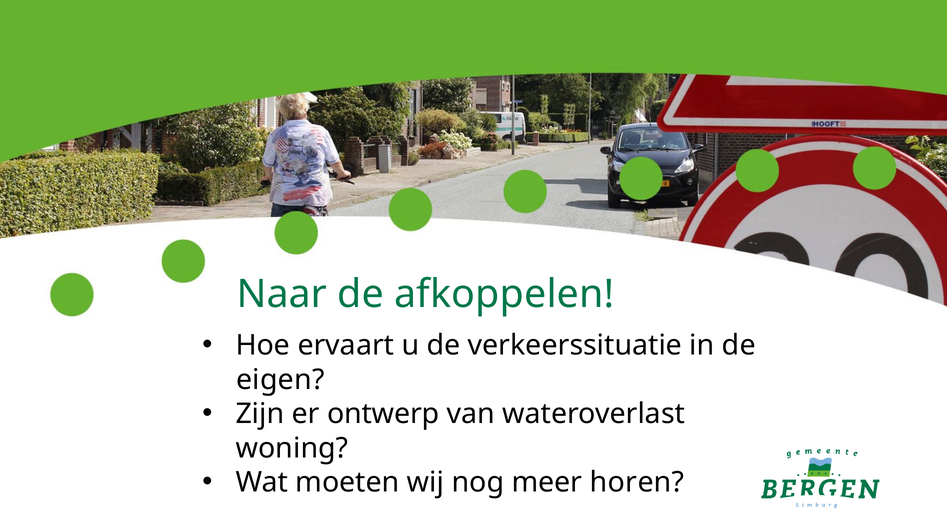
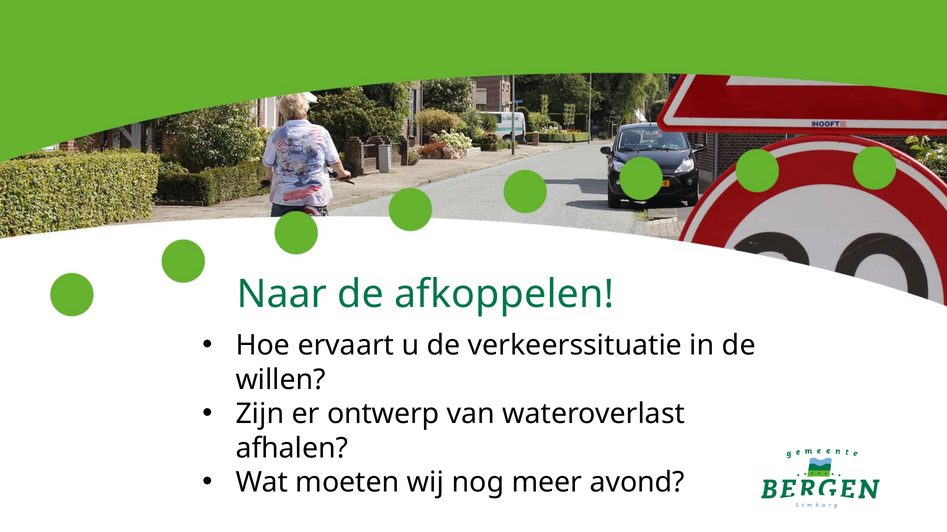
eigen: eigen -> willen
woning: woning -> afhalen
horen: horen -> avond
